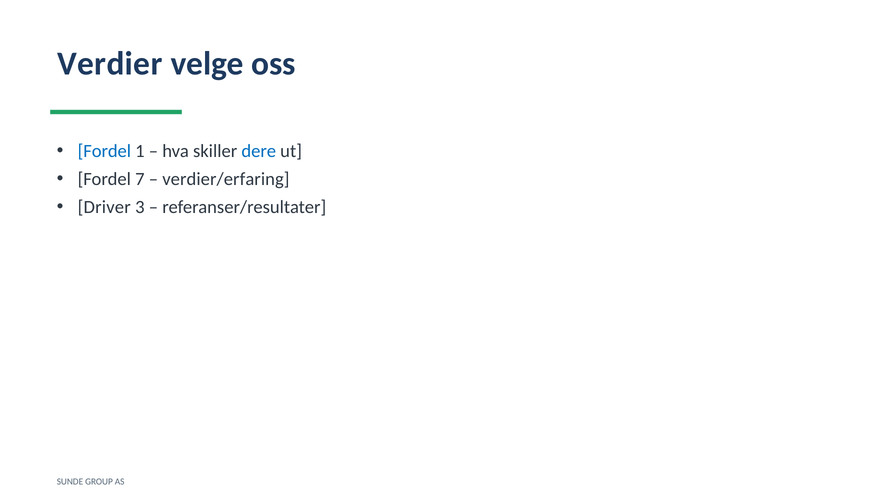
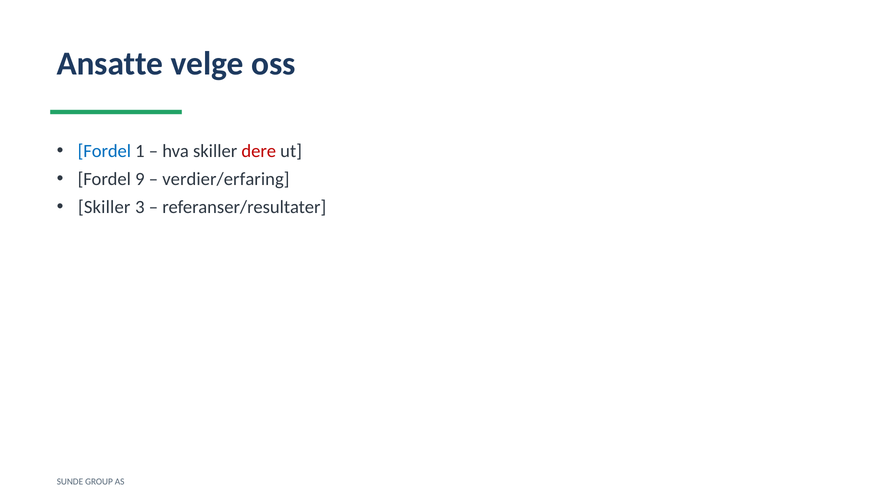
Verdier: Verdier -> Ansatte
dere colour: blue -> red
7: 7 -> 9
Driver at (104, 207): Driver -> Skiller
